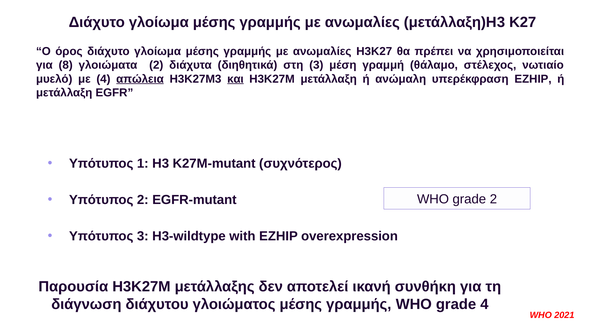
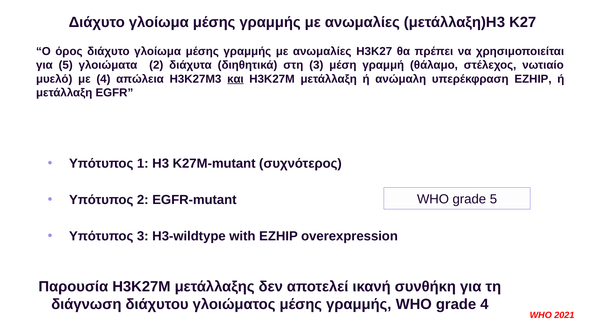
για 8: 8 -> 5
απώλεια underline: present -> none
grade 2: 2 -> 5
